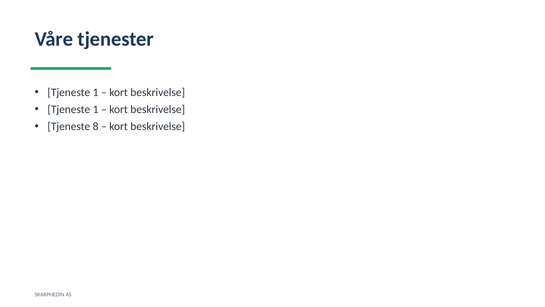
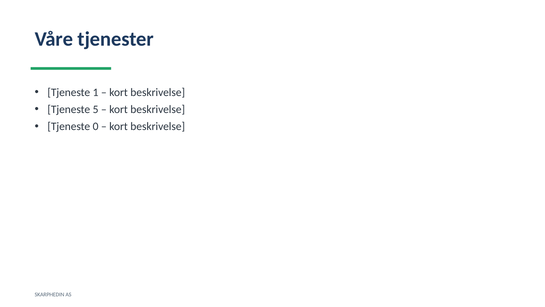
1 at (96, 109): 1 -> 5
8: 8 -> 0
